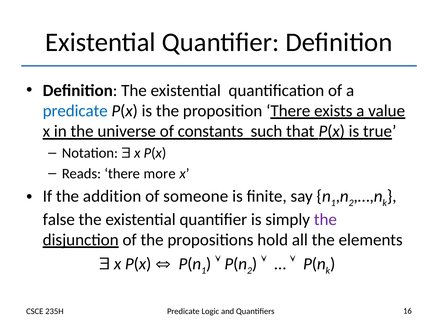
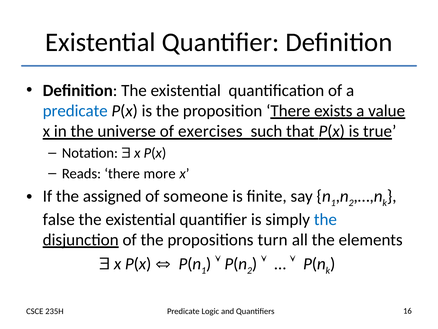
constants: constants -> exercises
addition: addition -> assigned
the at (325, 219) colour: purple -> blue
hold: hold -> turn
